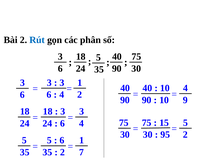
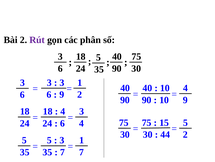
Rút colour: blue -> purple
4 at (62, 94): 4 -> 9
3 at (63, 111): 3 -> 4
95: 95 -> 44
6 at (62, 140): 6 -> 3
2 at (62, 152): 2 -> 7
